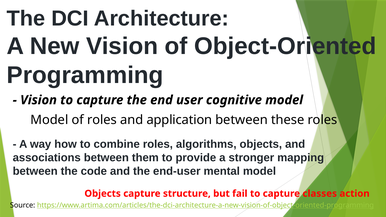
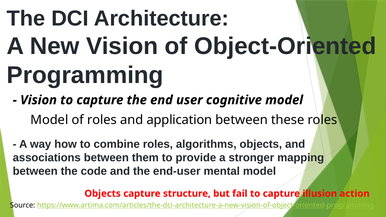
classes: classes -> illusion
